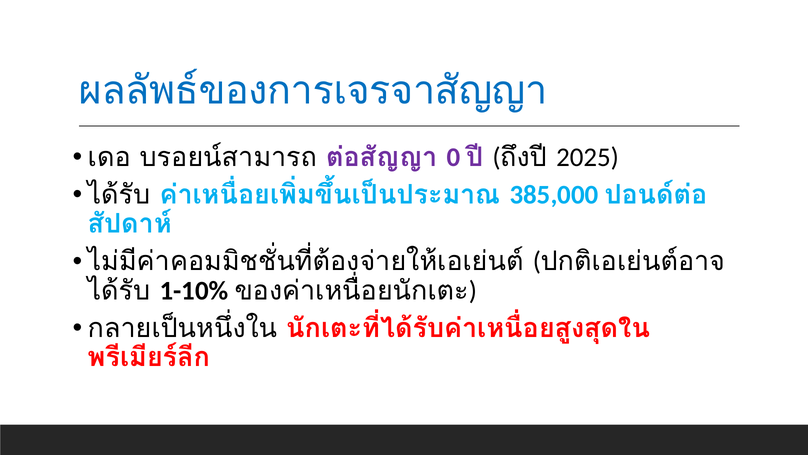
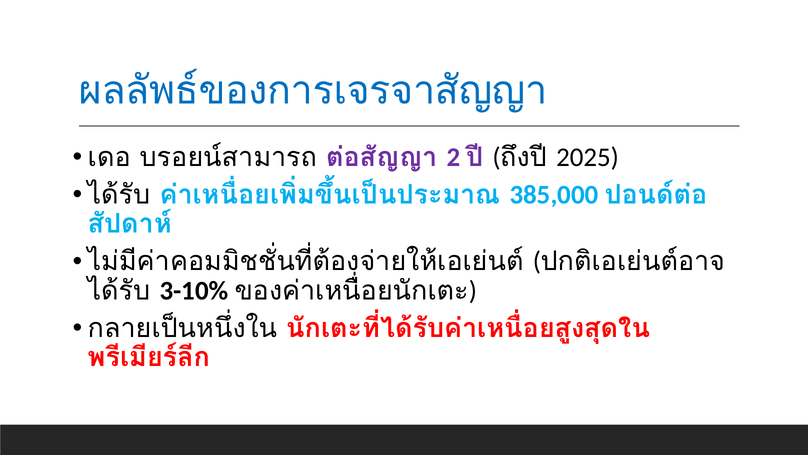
0: 0 -> 2
1-10%: 1-10% -> 3-10%
